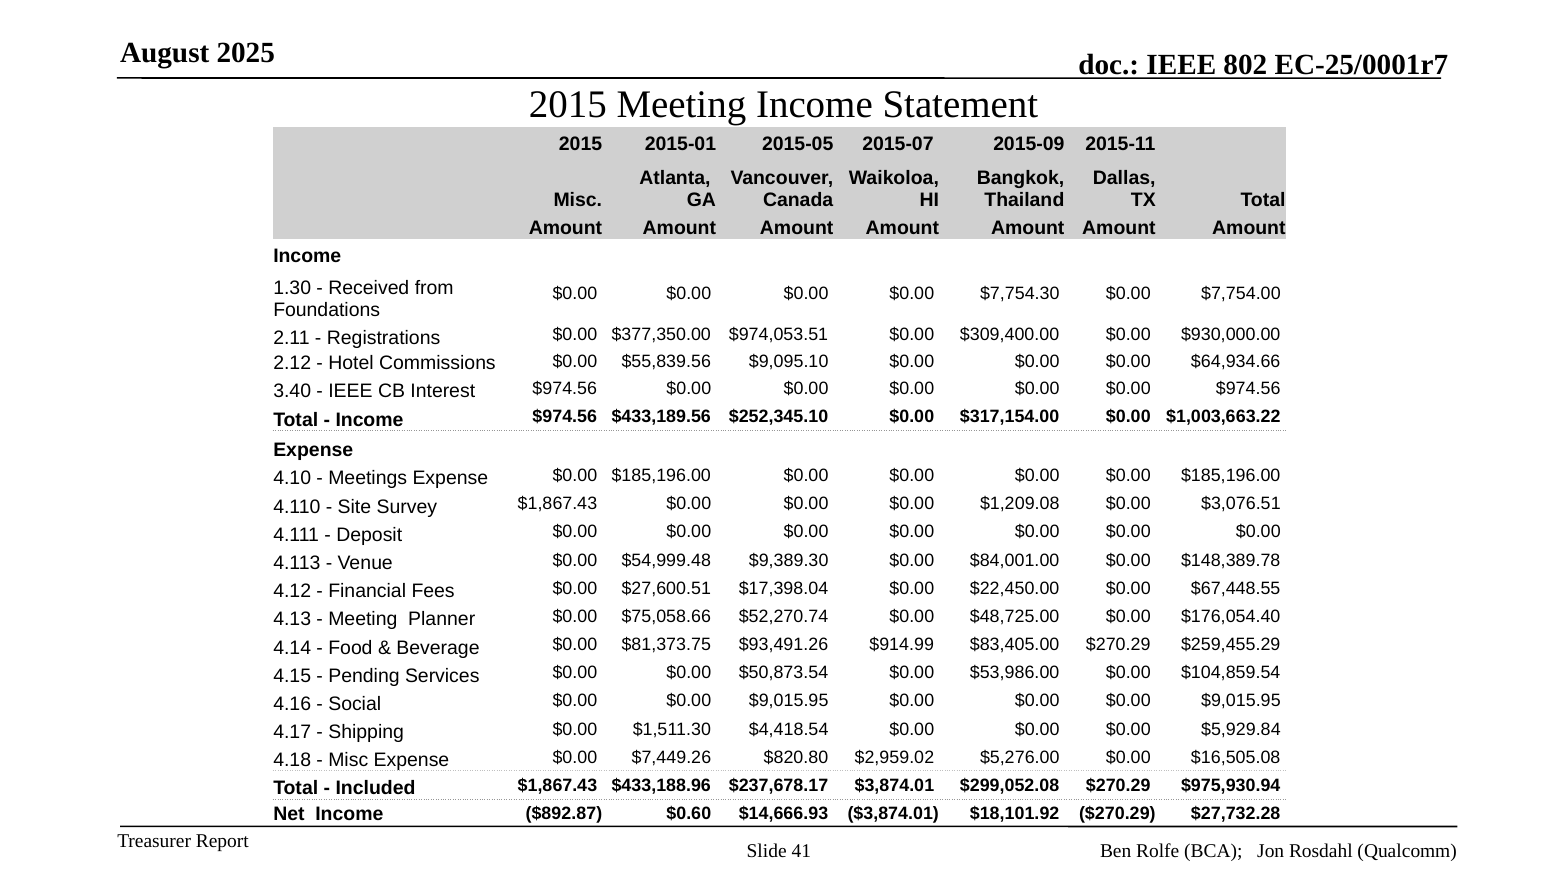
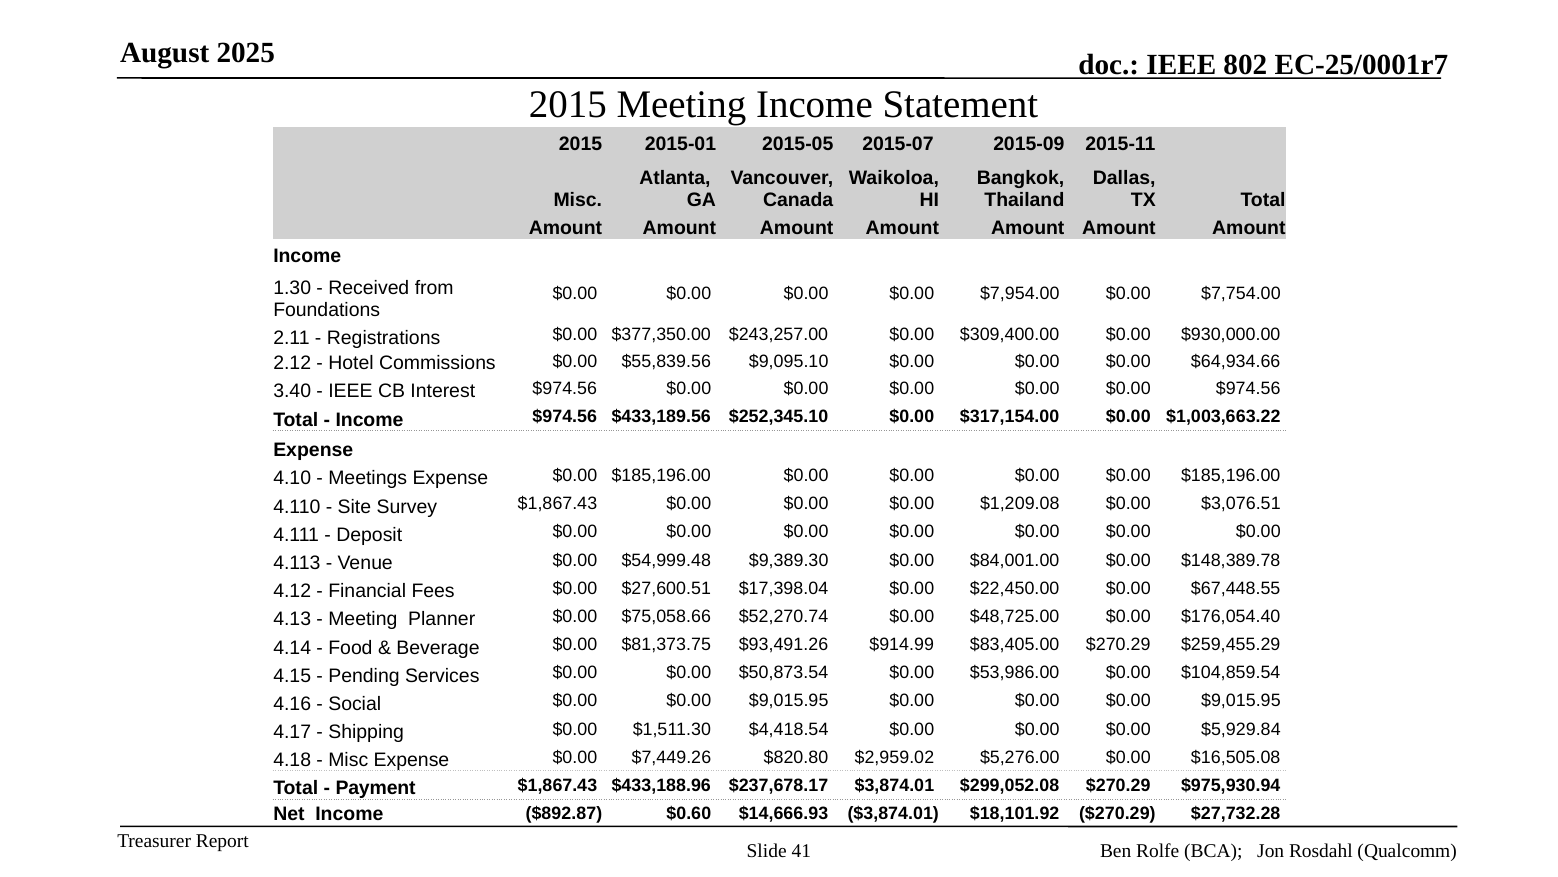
$7,754.30: $7,754.30 -> $7,954.00
$974,053.51: $974,053.51 -> $243,257.00
Included: Included -> Payment
